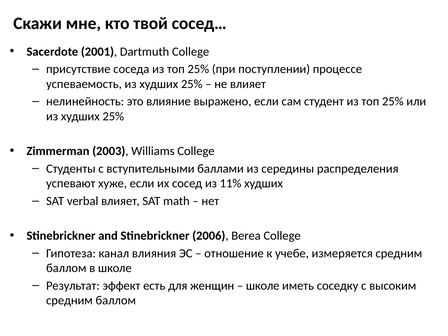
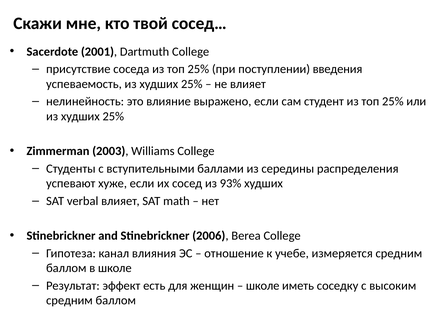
процессе: процессе -> введения
11%: 11% -> 93%
